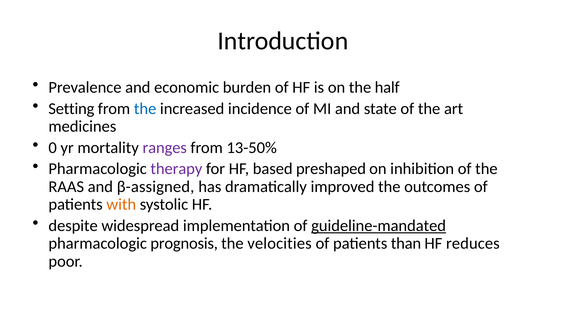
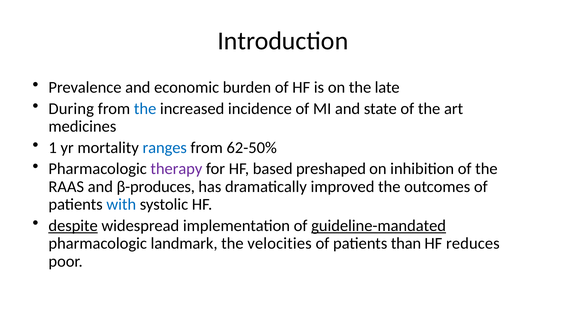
half: half -> late
Setting: Setting -> During
0: 0 -> 1
ranges colour: purple -> blue
13-50%: 13-50% -> 62-50%
β-assigned: β-assigned -> β-produces
with colour: orange -> blue
despite underline: none -> present
prognosis: prognosis -> landmark
